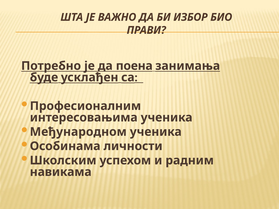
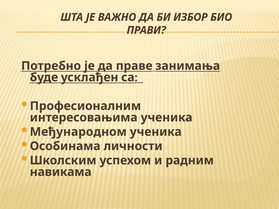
поена: поена -> праве
